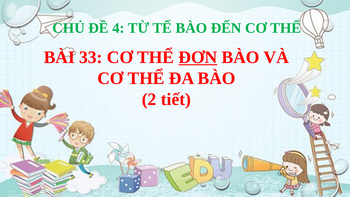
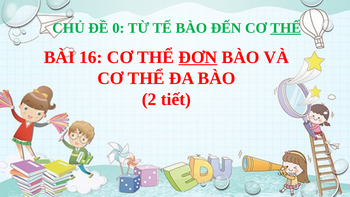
4: 4 -> 0
THỂ at (286, 28) underline: none -> present
33: 33 -> 16
